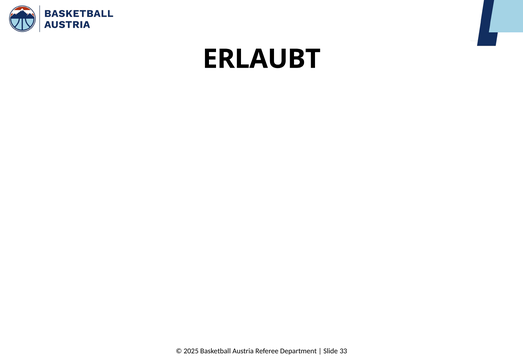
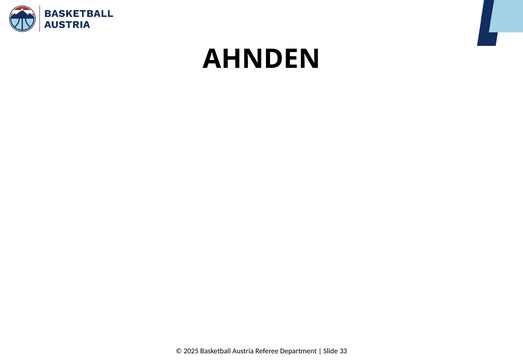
ERLAUBT: ERLAUBT -> AHNDEN
